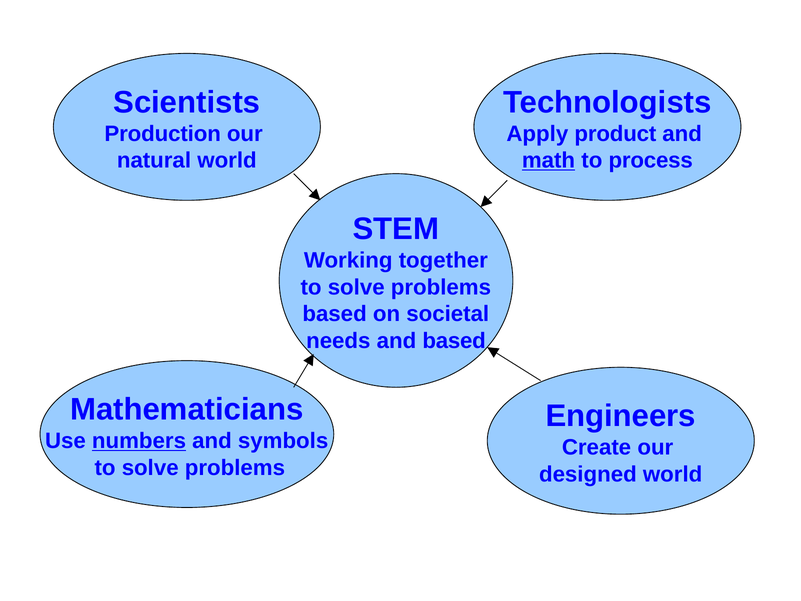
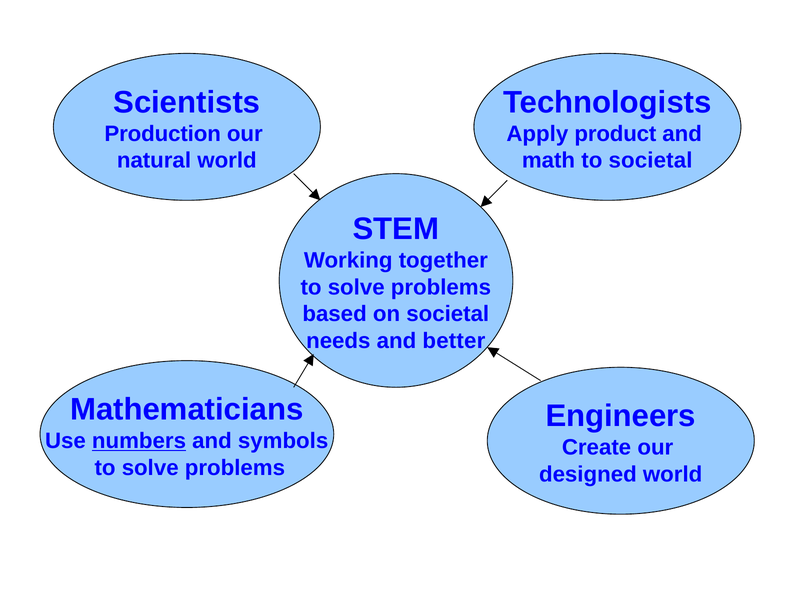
math underline: present -> none
to process: process -> societal
and based: based -> better
